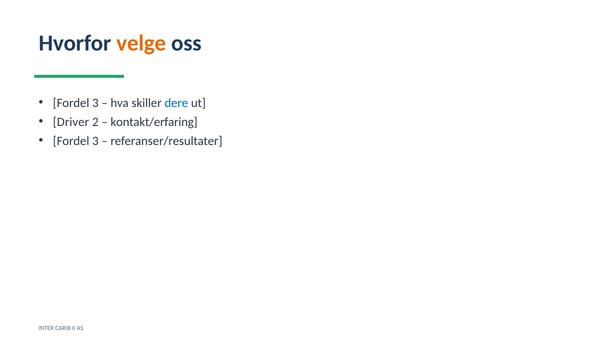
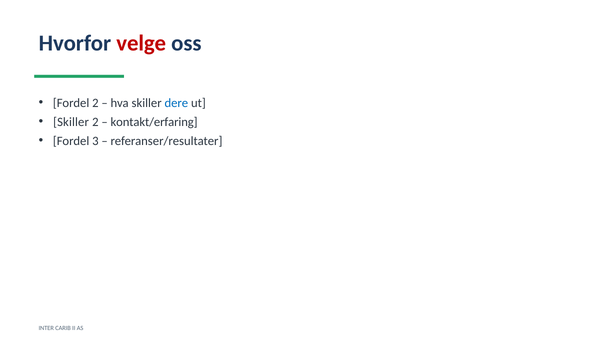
velge colour: orange -> red
3 at (95, 103): 3 -> 2
Driver at (71, 122): Driver -> Skiller
